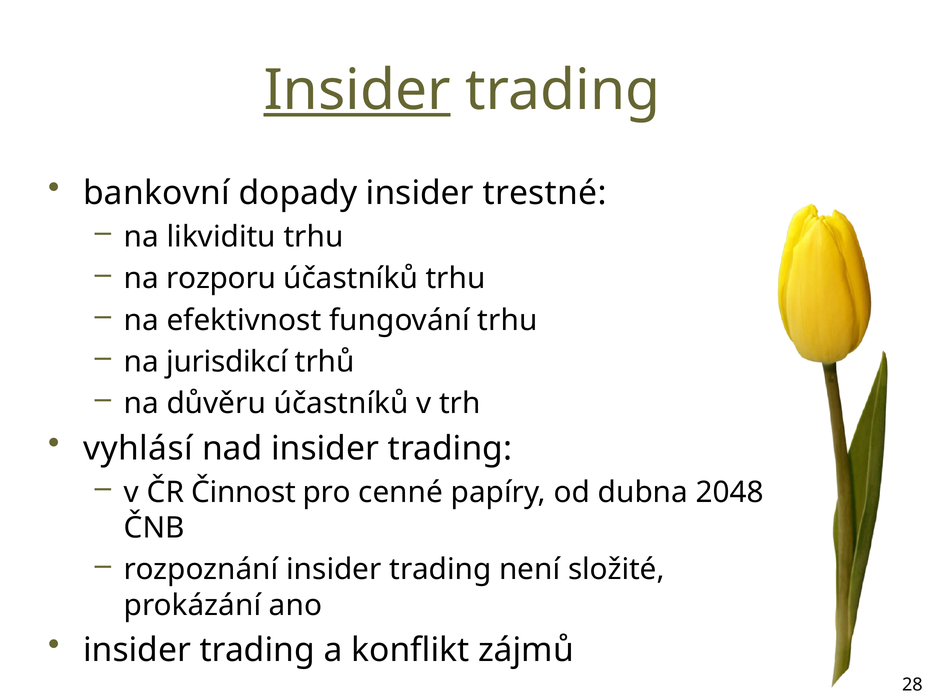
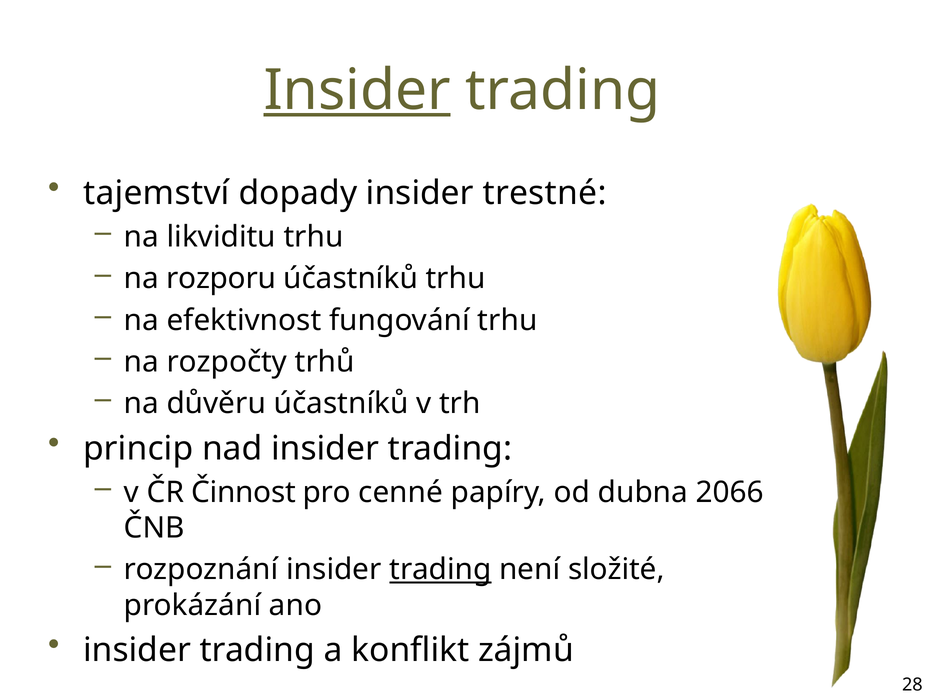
bankovní: bankovní -> tajemství
jurisdikcí: jurisdikcí -> rozpočty
vyhlásí: vyhlásí -> princip
2048: 2048 -> 2066
trading at (440, 570) underline: none -> present
